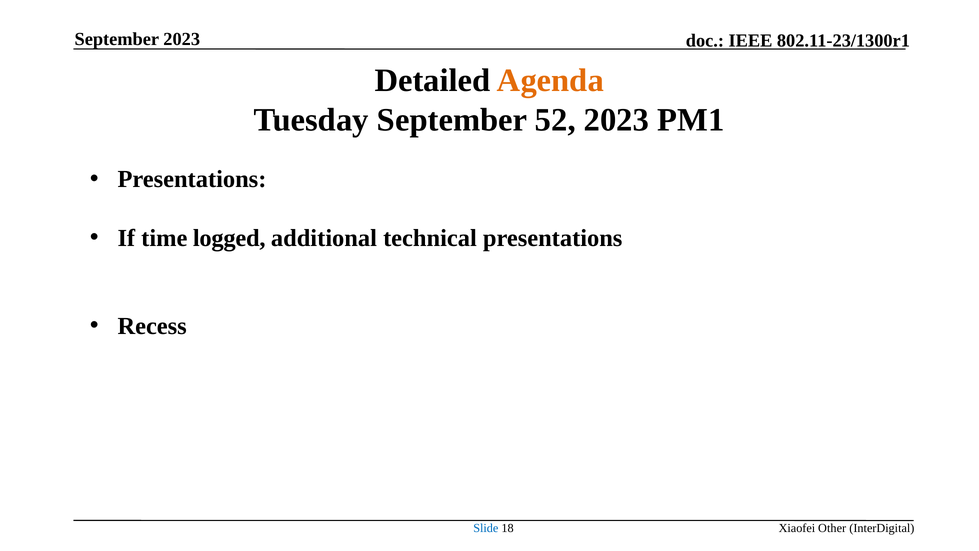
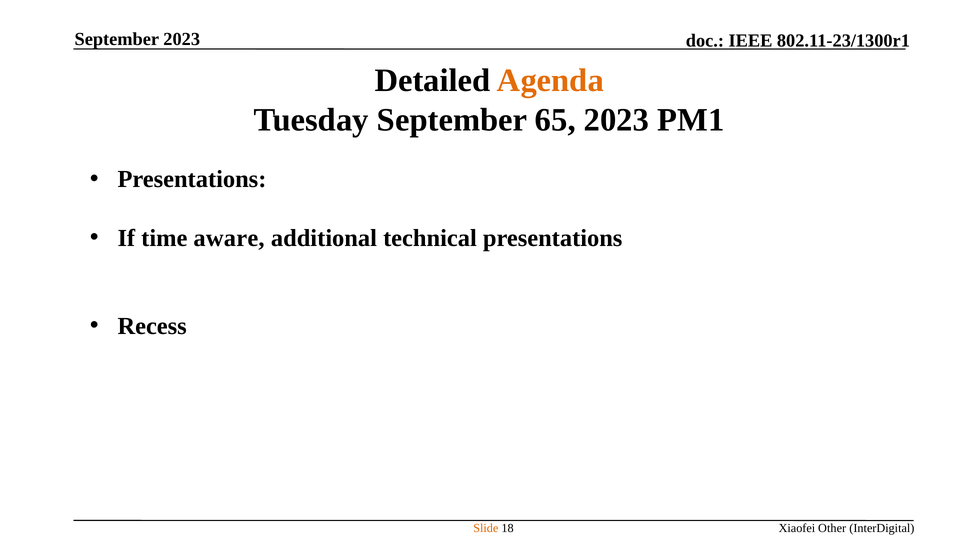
52: 52 -> 65
logged: logged -> aware
Slide colour: blue -> orange
